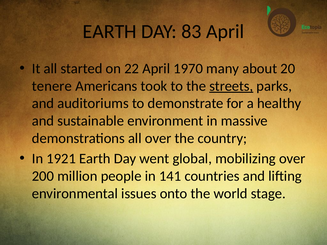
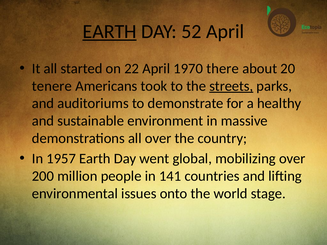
EARTH at (110, 32) underline: none -> present
83: 83 -> 52
many: many -> there
1921: 1921 -> 1957
